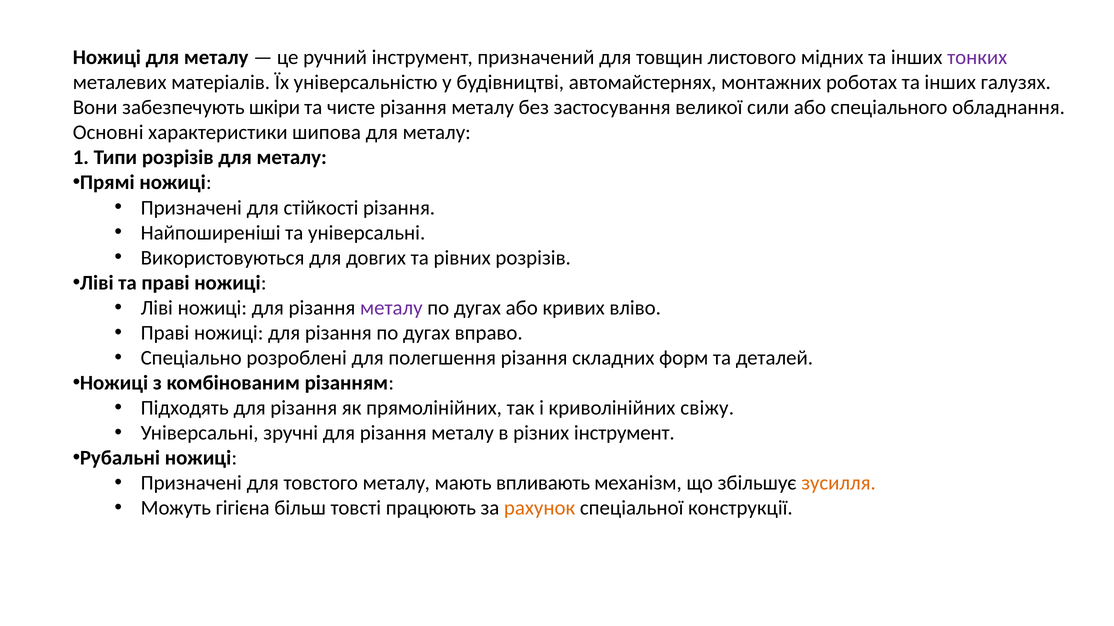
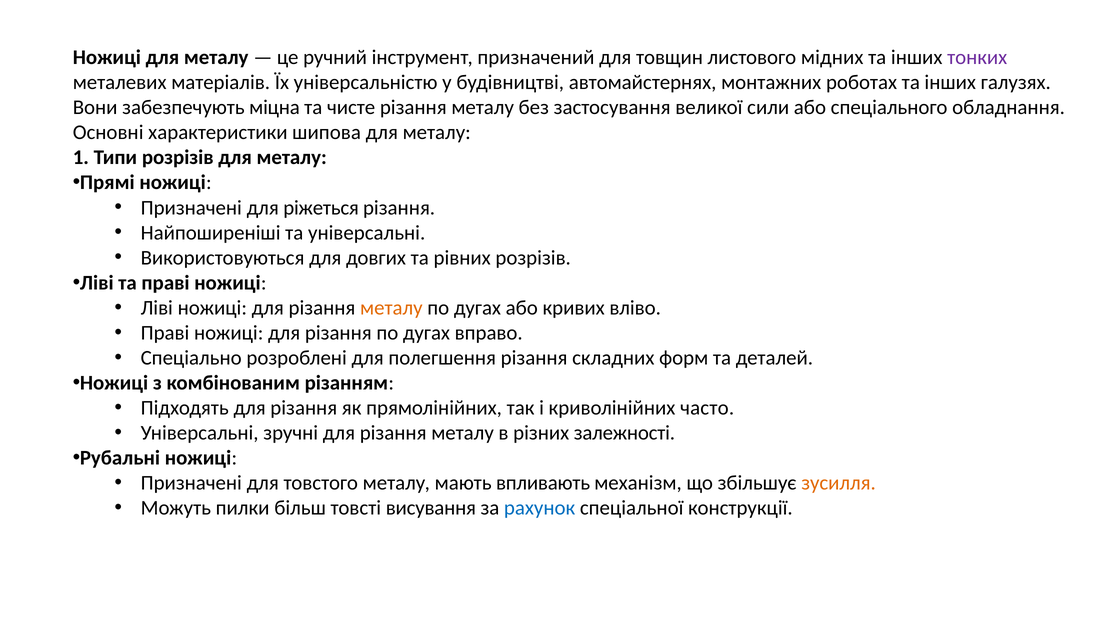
шкіри: шкіри -> міцна
стійкості: стійкості -> ріжеться
металу at (391, 308) colour: purple -> orange
свіжу: свіжу -> часто
різних інструмент: інструмент -> залежності
гігієна: гігієна -> пилки
працюють: працюють -> висування
рахунок colour: orange -> blue
